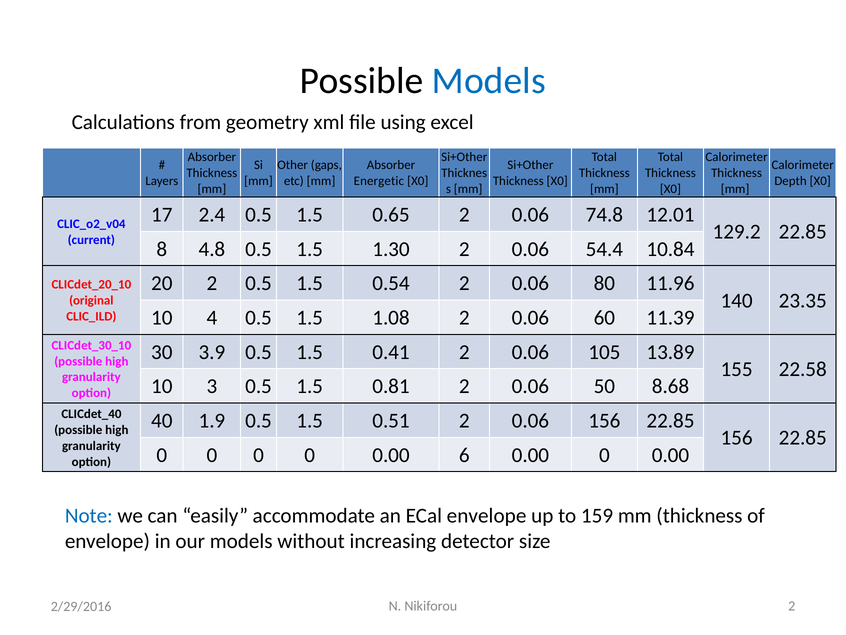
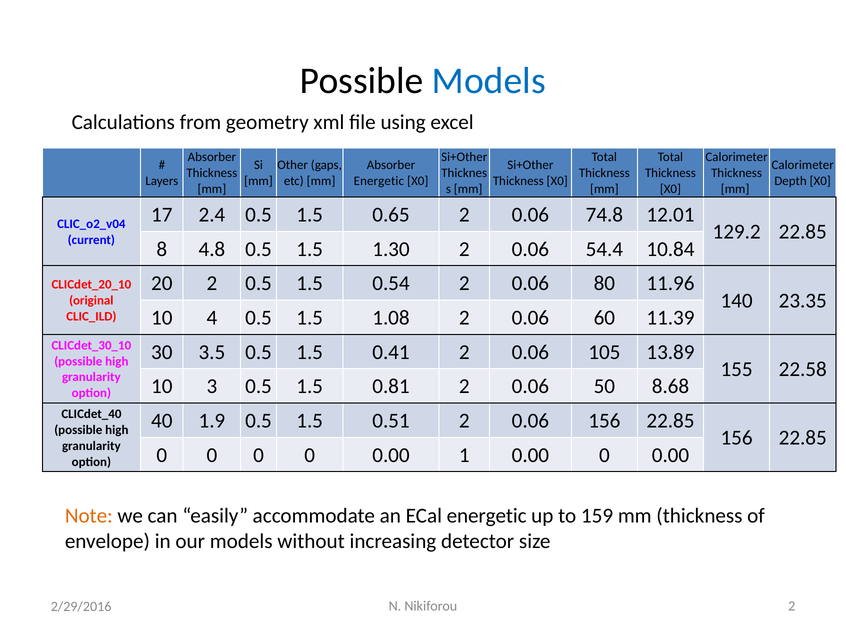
3.9: 3.9 -> 3.5
6: 6 -> 1
Note colour: blue -> orange
ECal envelope: envelope -> energetic
